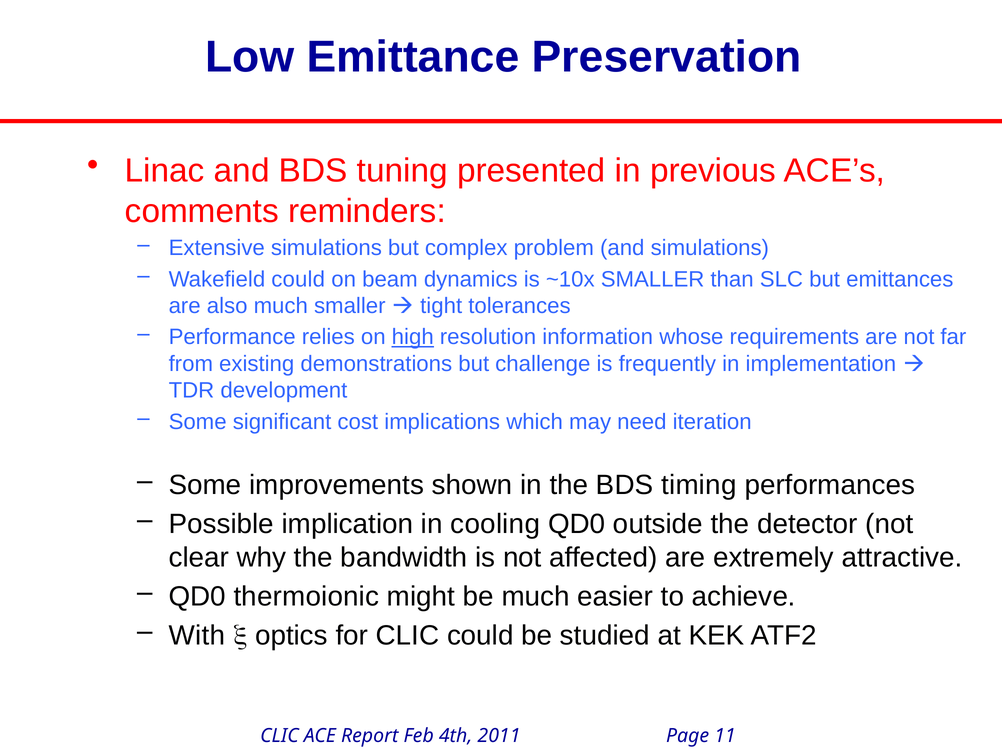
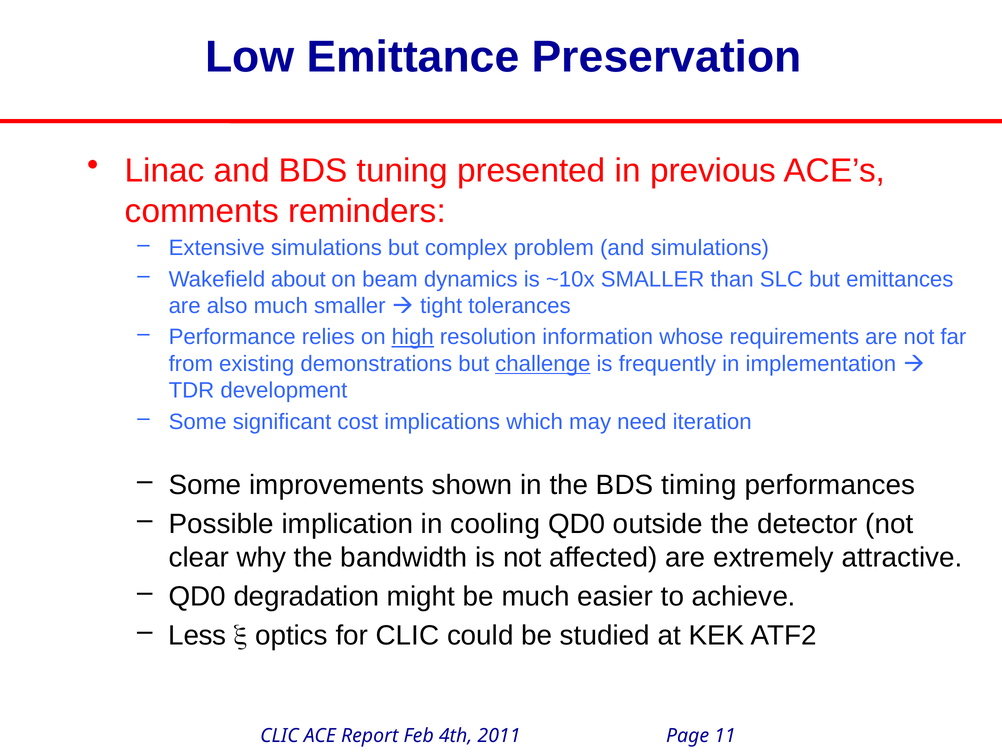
Wakefield could: could -> about
challenge underline: none -> present
thermoionic: thermoionic -> degradation
With: With -> Less
